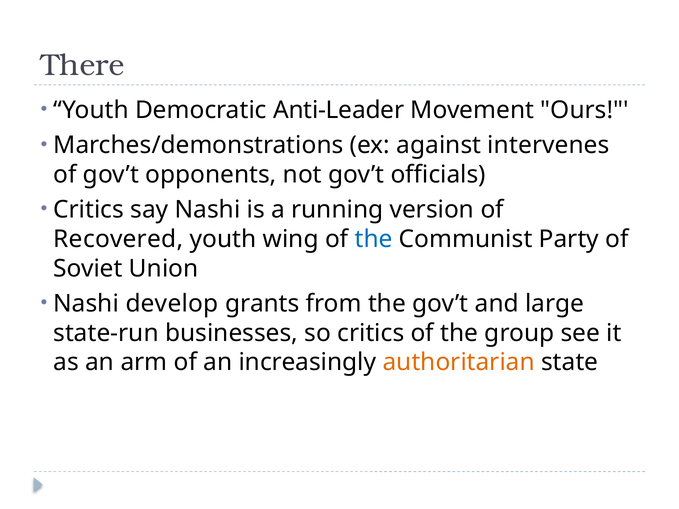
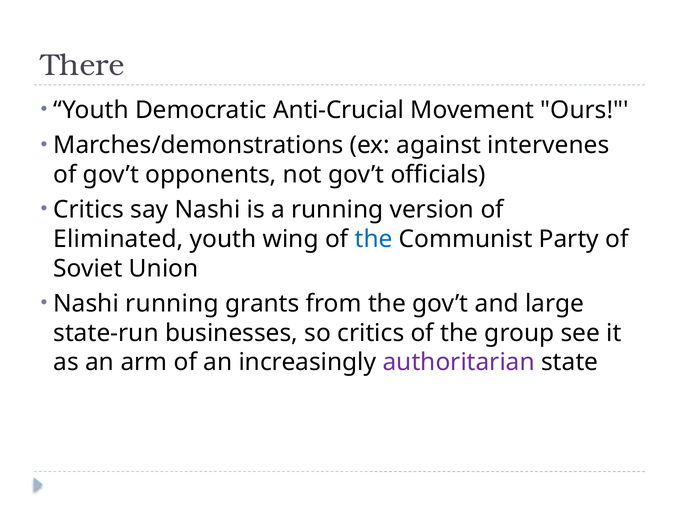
Anti-Leader: Anti-Leader -> Anti-Crucial
Recovered: Recovered -> Eliminated
Nashi develop: develop -> running
authoritarian colour: orange -> purple
